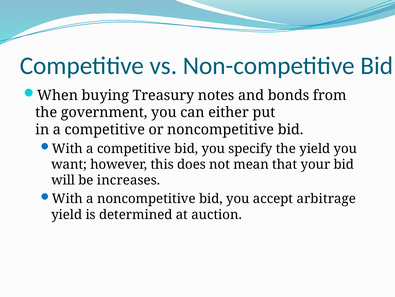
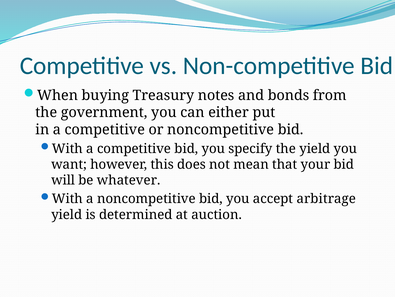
increases: increases -> whatever
